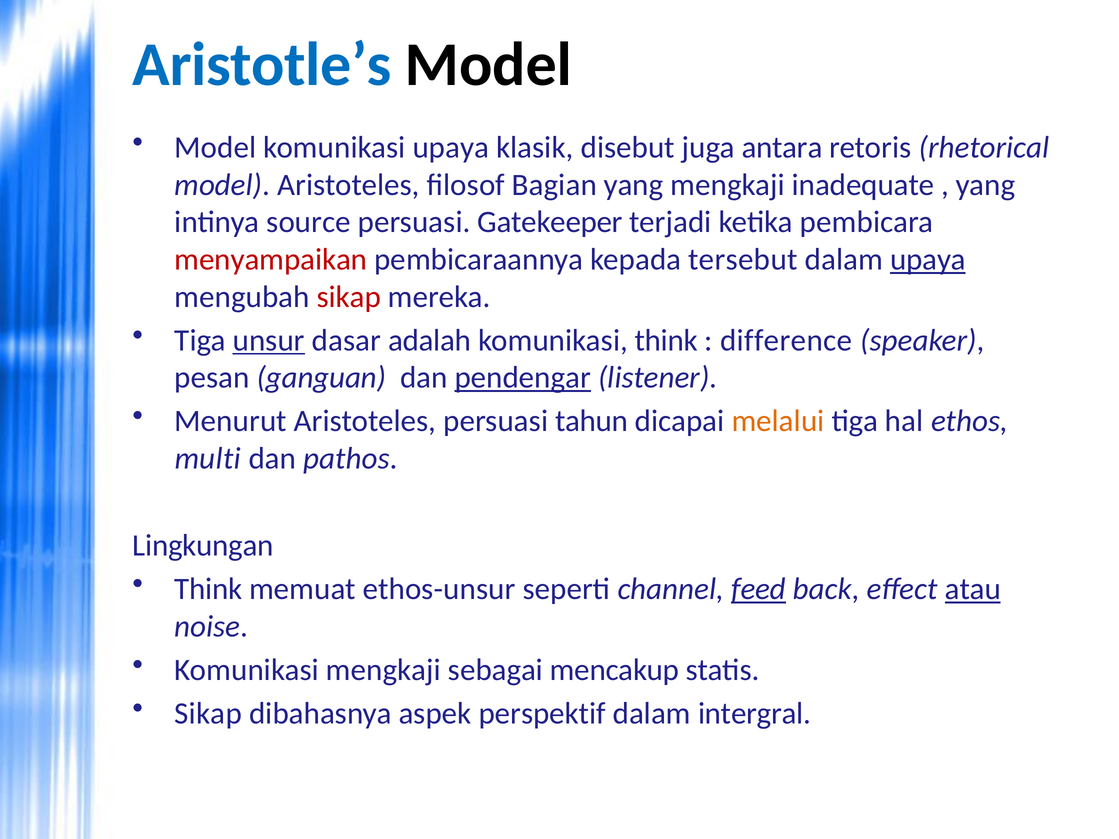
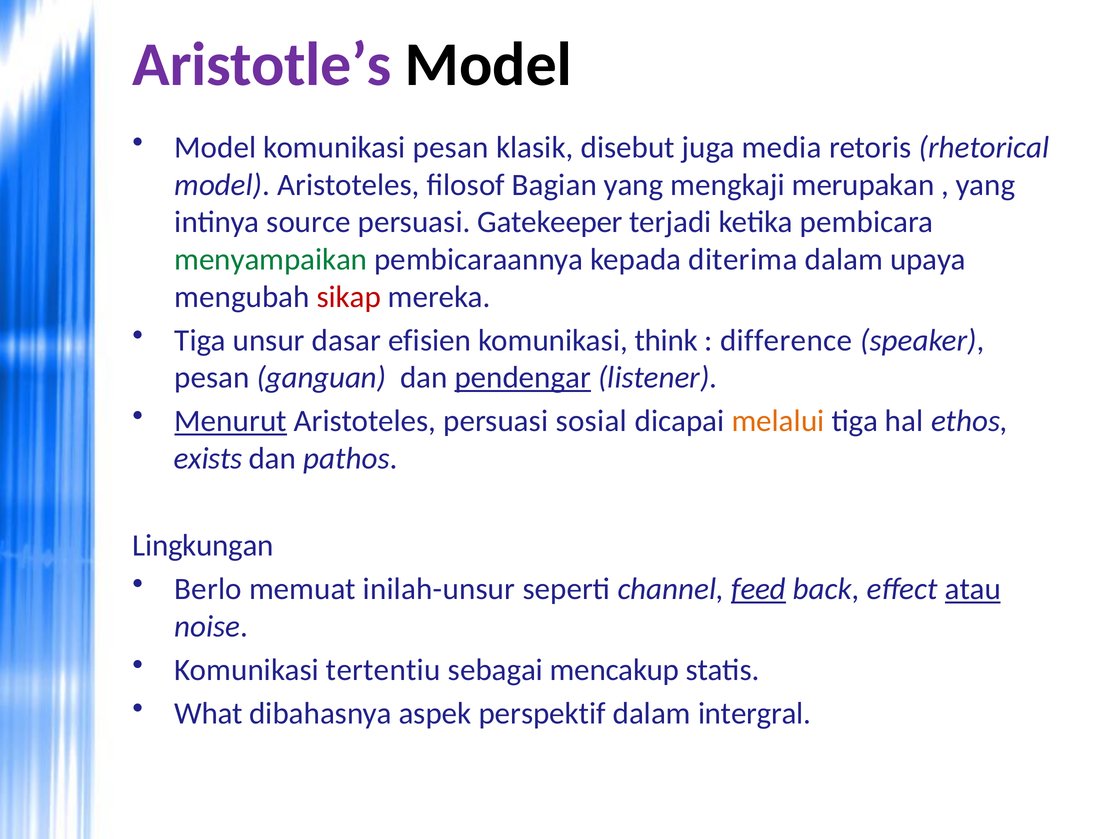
Aristotle’s colour: blue -> purple
komunikasi upaya: upaya -> pesan
antara: antara -> media
inadequate: inadequate -> merupakan
menyampaikan colour: red -> green
tersebut: tersebut -> diterima
upaya at (928, 260) underline: present -> none
unsur underline: present -> none
adalah: adalah -> efisien
Menurut underline: none -> present
tahun: tahun -> sosial
multi: multi -> exists
Think at (208, 589): Think -> Berlo
ethos-unsur: ethos-unsur -> inilah-unsur
Komunikasi mengkaji: mengkaji -> tertentiu
Sikap at (208, 714): Sikap -> What
